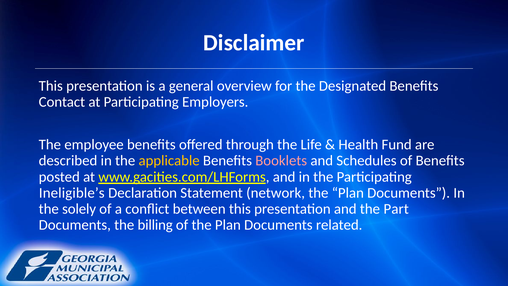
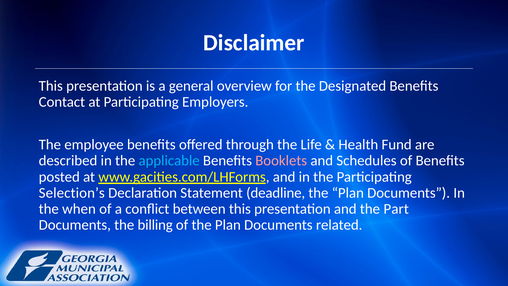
applicable colour: yellow -> light blue
Ineligible’s: Ineligible’s -> Selection’s
network: network -> deadline
solely: solely -> when
